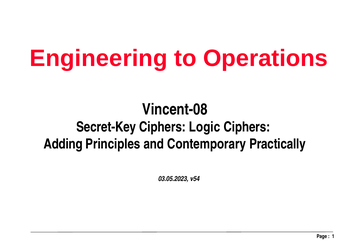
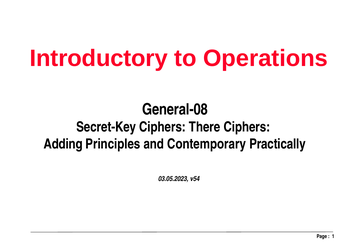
Engineering: Engineering -> Introductory
Vincent-08: Vincent-08 -> General-08
Logic: Logic -> There
